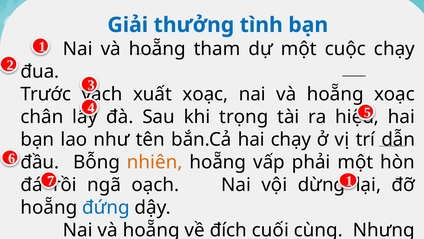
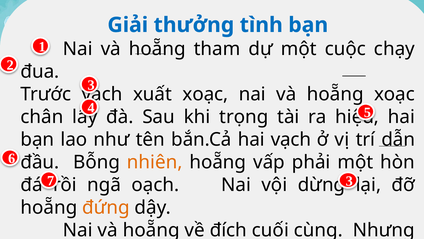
hai chạy: chạy -> vạch
7 1: 1 -> 3
đứng colour: blue -> orange
